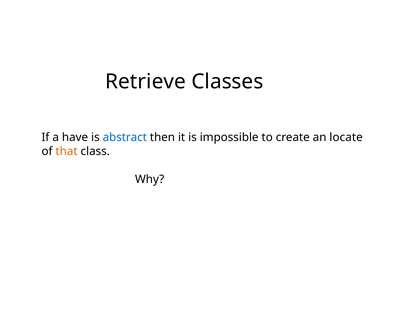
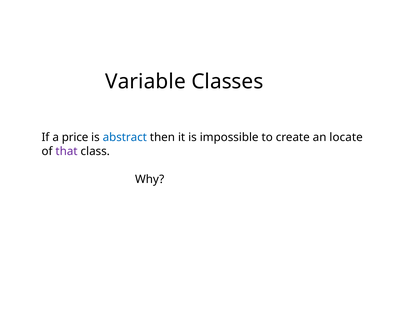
Retrieve: Retrieve -> Variable
have: have -> price
that colour: orange -> purple
